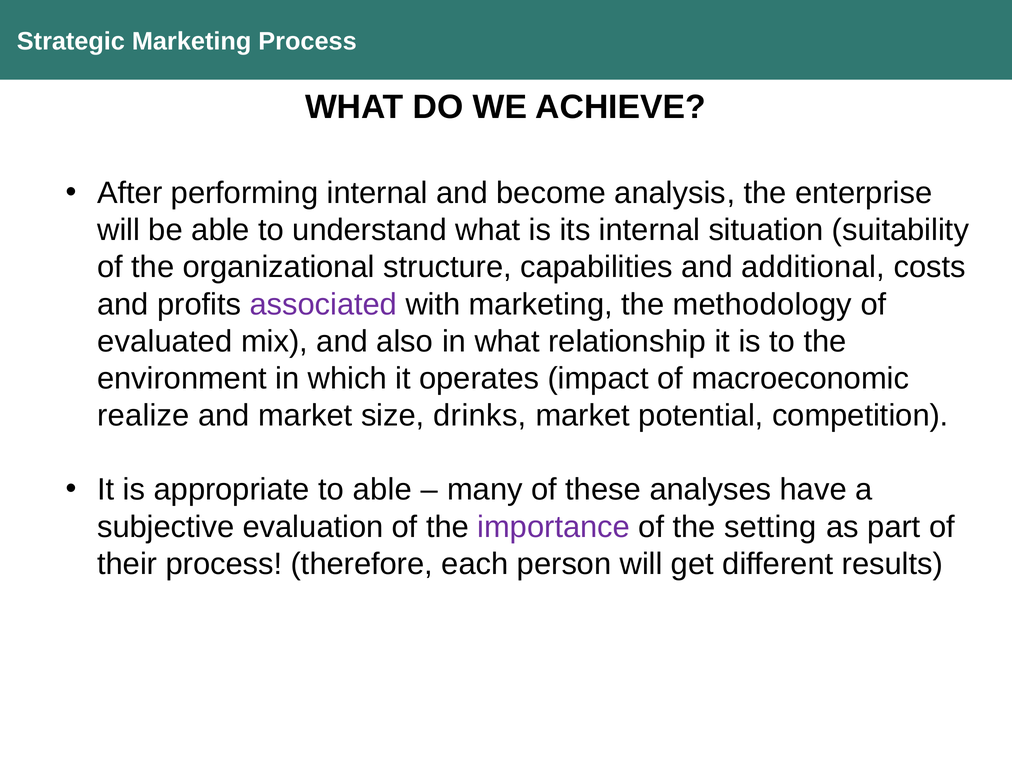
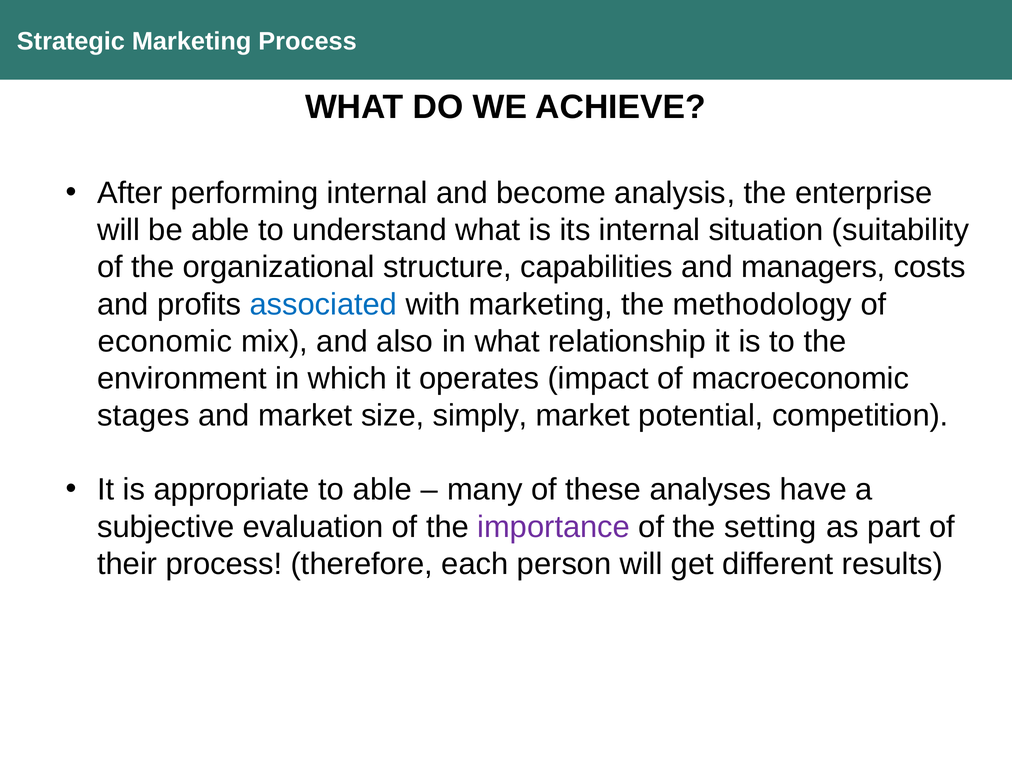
additional: additional -> managers
associated colour: purple -> blue
evaluated: evaluated -> economic
realize: realize -> stages
drinks: drinks -> simply
